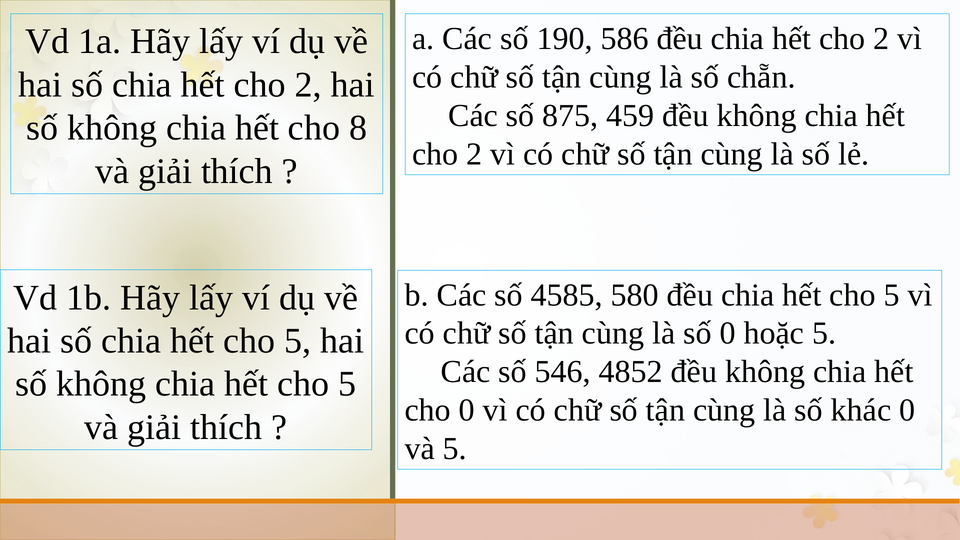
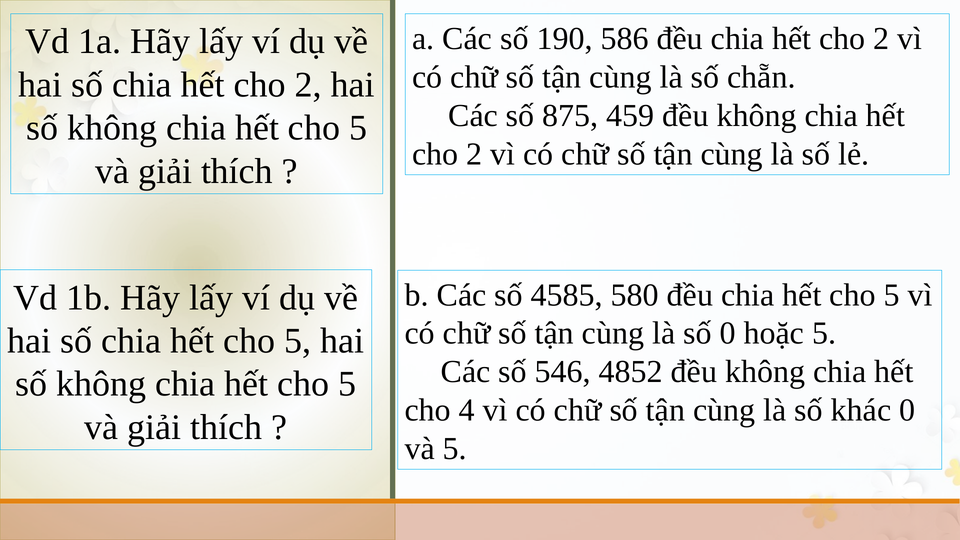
8 at (358, 128): 8 -> 5
cho 0: 0 -> 4
